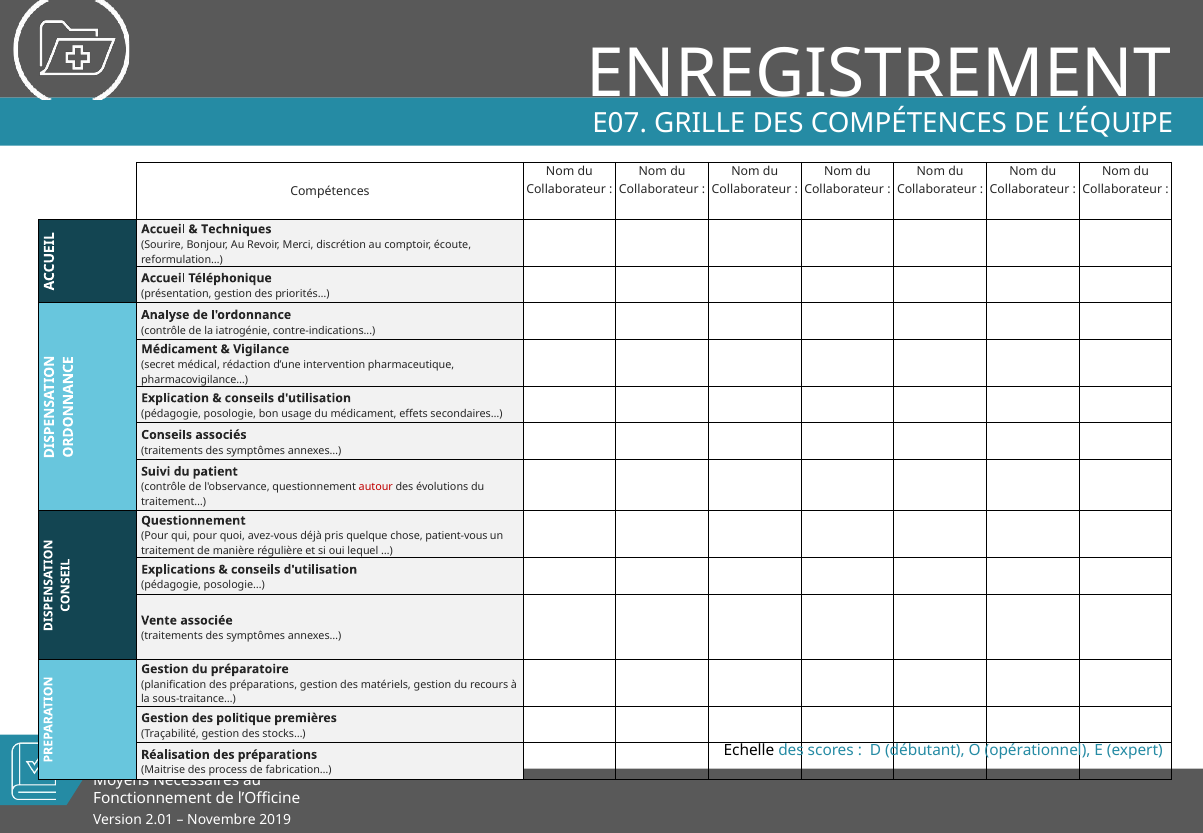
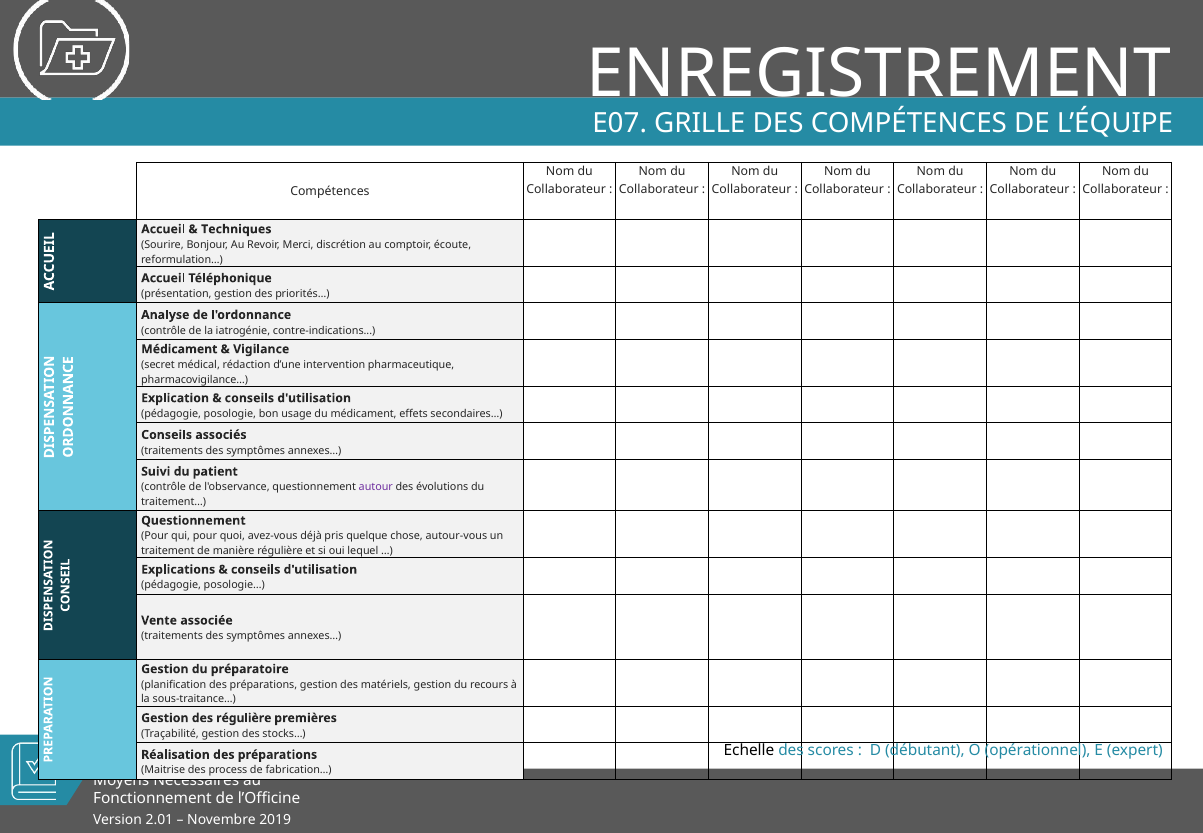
autour colour: red -> purple
patient-vous: patient-vous -> autour-vous
des politique: politique -> régulière
